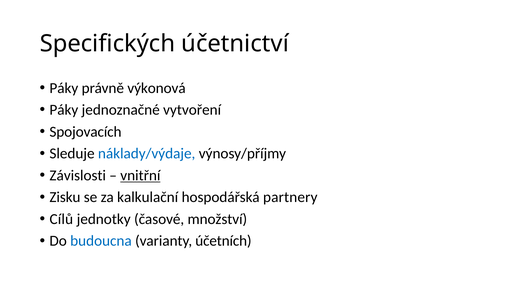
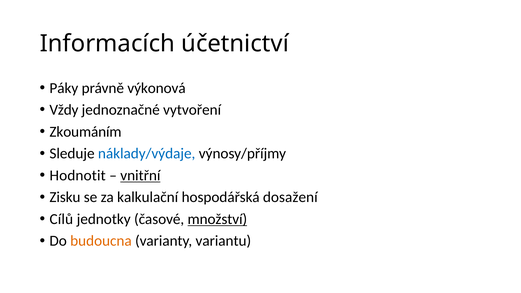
Specifických: Specifických -> Informacích
Páky at (64, 110): Páky -> Vždy
Spojovacích: Spojovacích -> Zkoumáním
Závislosti: Závislosti -> Hodnotit
partnery: partnery -> dosažení
množství underline: none -> present
budoucna colour: blue -> orange
účetních: účetních -> variantu
